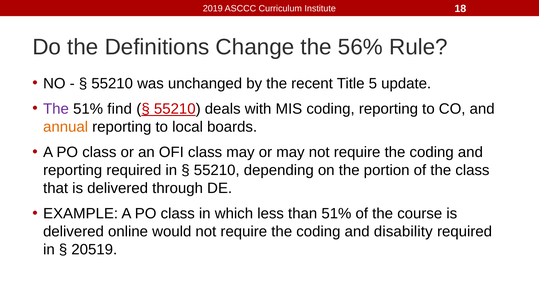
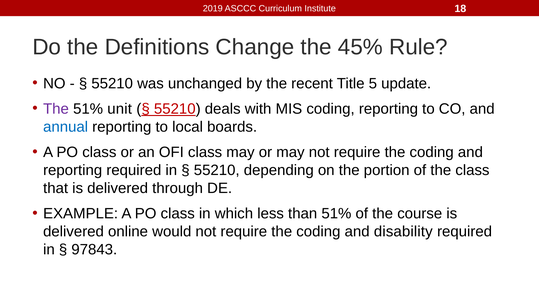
56%: 56% -> 45%
find: find -> unit
annual colour: orange -> blue
20519: 20519 -> 97843
